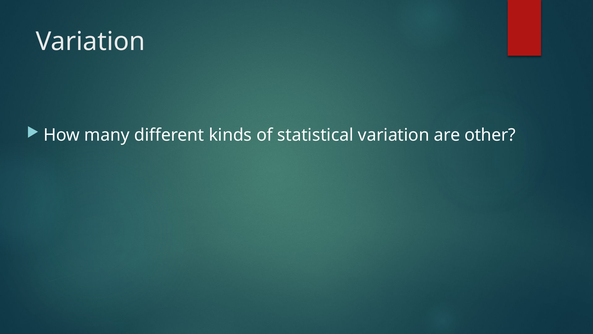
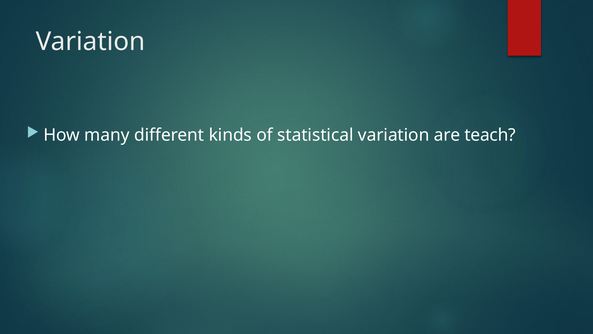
other: other -> teach
